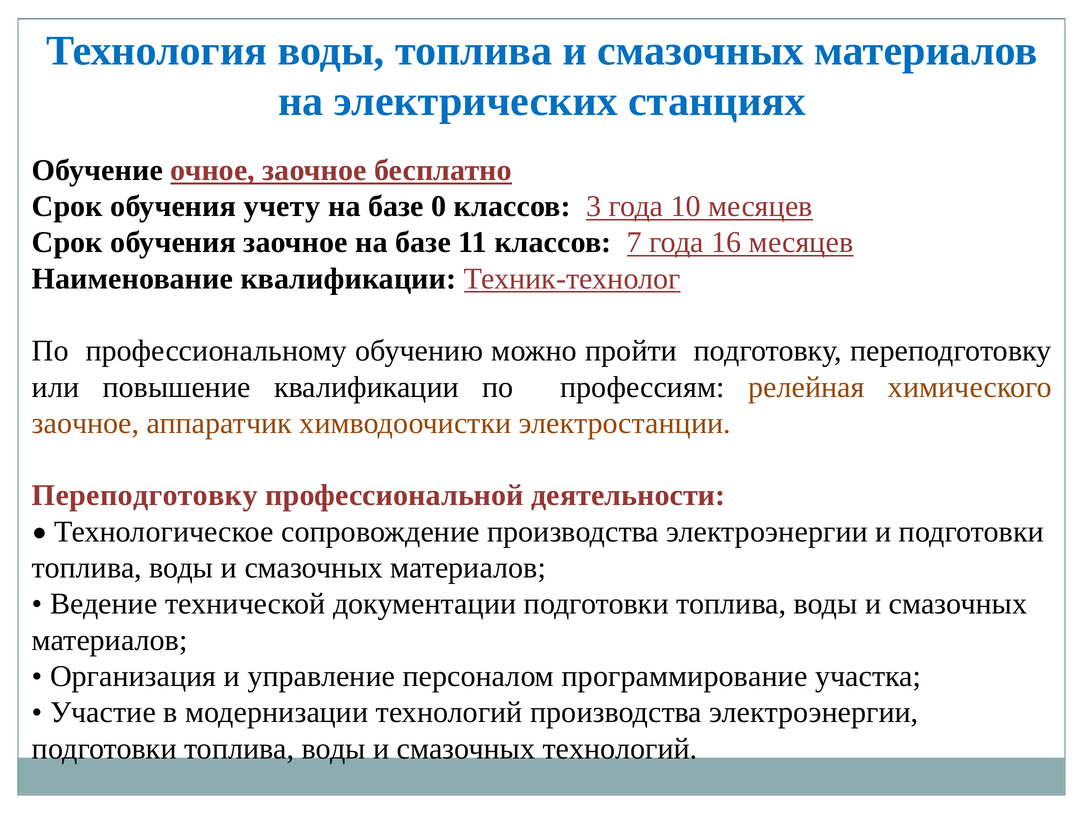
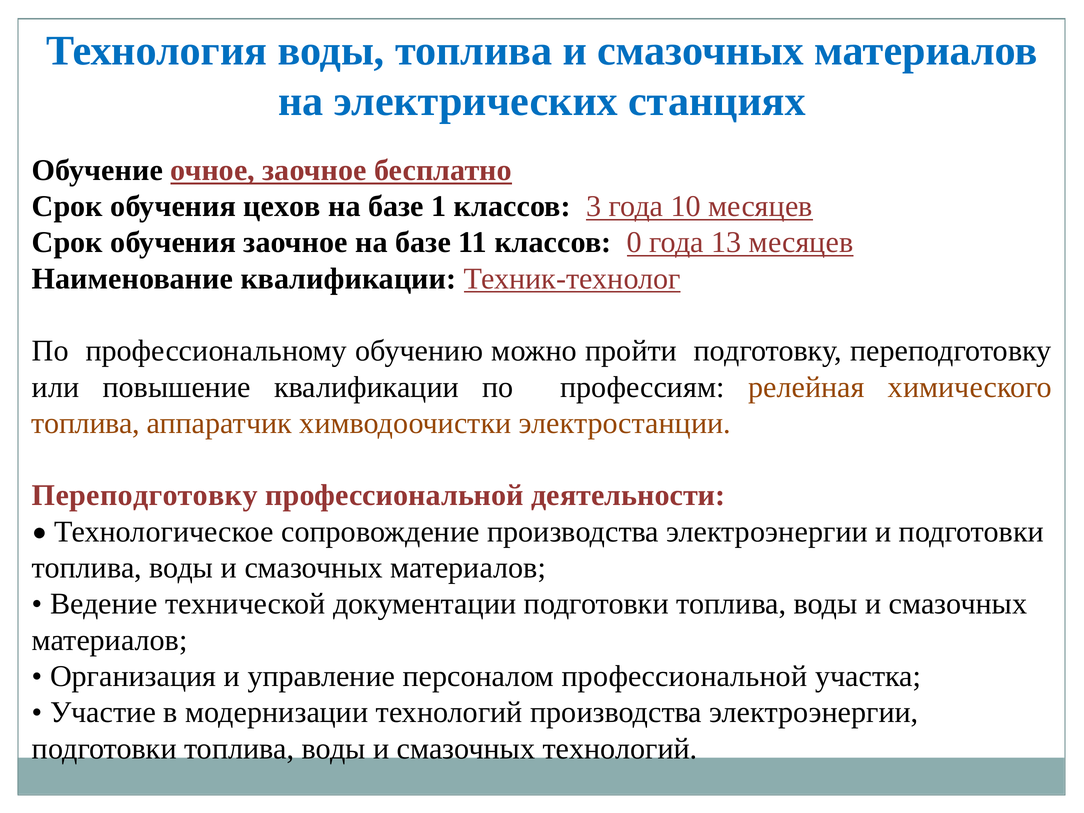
учету: учету -> цехов
0: 0 -> 1
7: 7 -> 0
16: 16 -> 13
заочное at (86, 423): заочное -> топлива
персоналом программирование: программирование -> профессиональной
